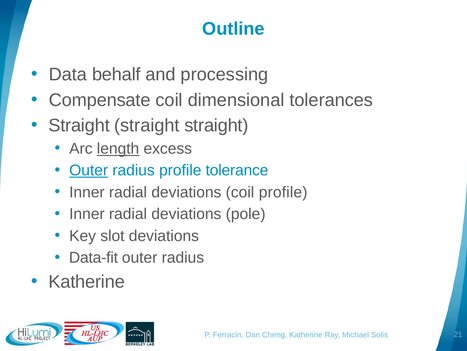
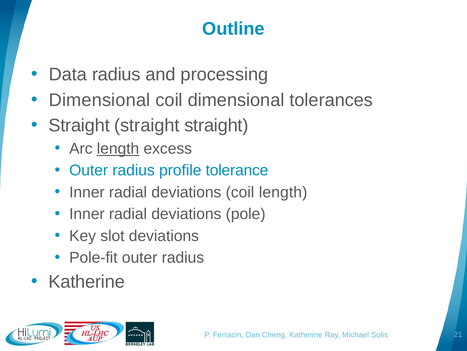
Data behalf: behalf -> radius
Compensate at (100, 100): Compensate -> Dimensional
Outer at (89, 170) underline: present -> none
coil profile: profile -> length
Data-fit: Data-fit -> Pole-fit
